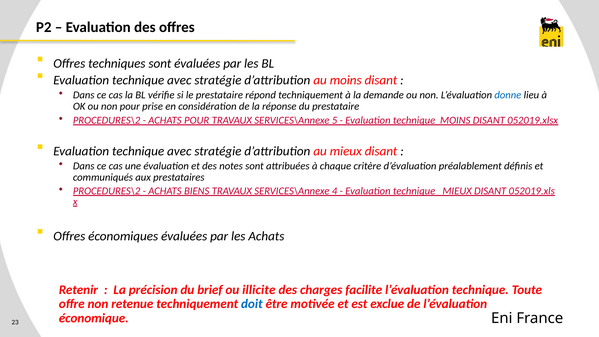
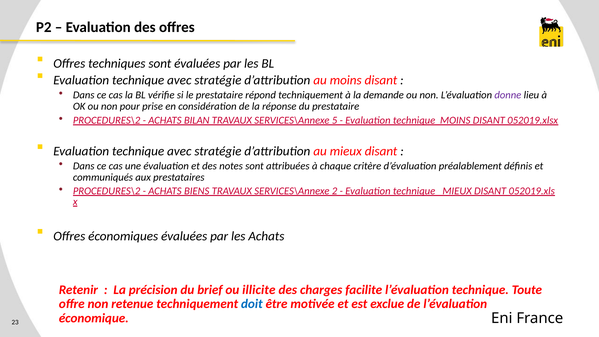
donne colour: blue -> purple
ACHATS POUR: POUR -> BILAN
4: 4 -> 2
